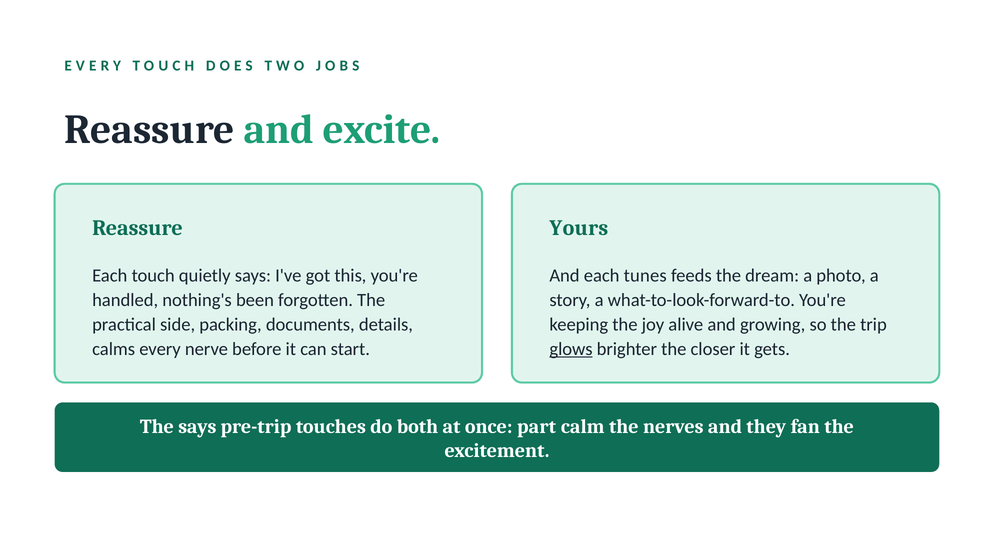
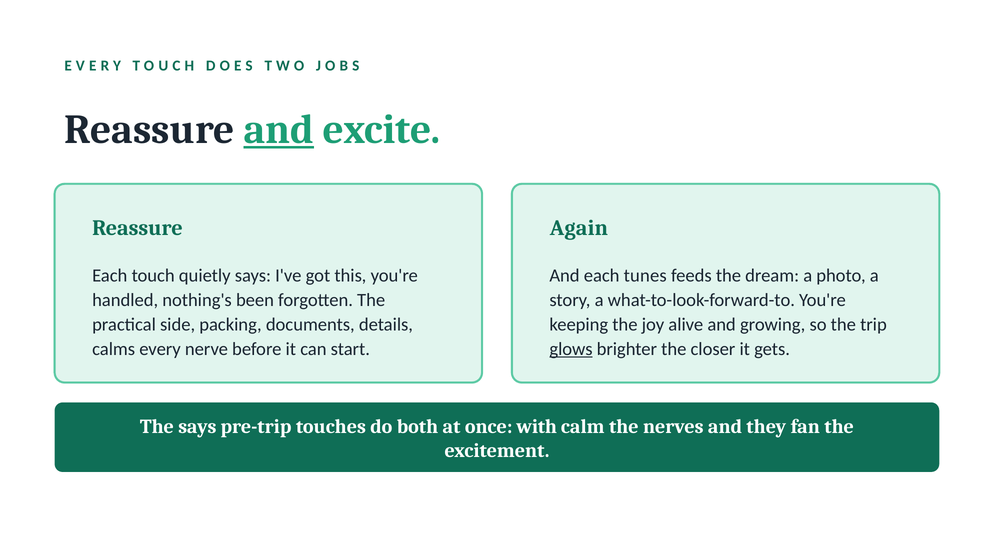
and at (279, 130) underline: none -> present
Yours: Yours -> Again
part: part -> with
